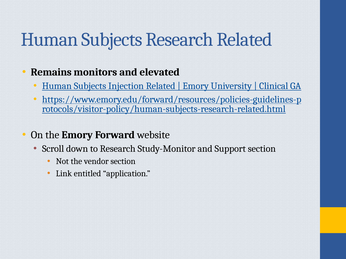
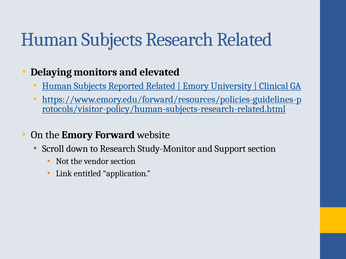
Remains: Remains -> Delaying
Injection: Injection -> Reported
